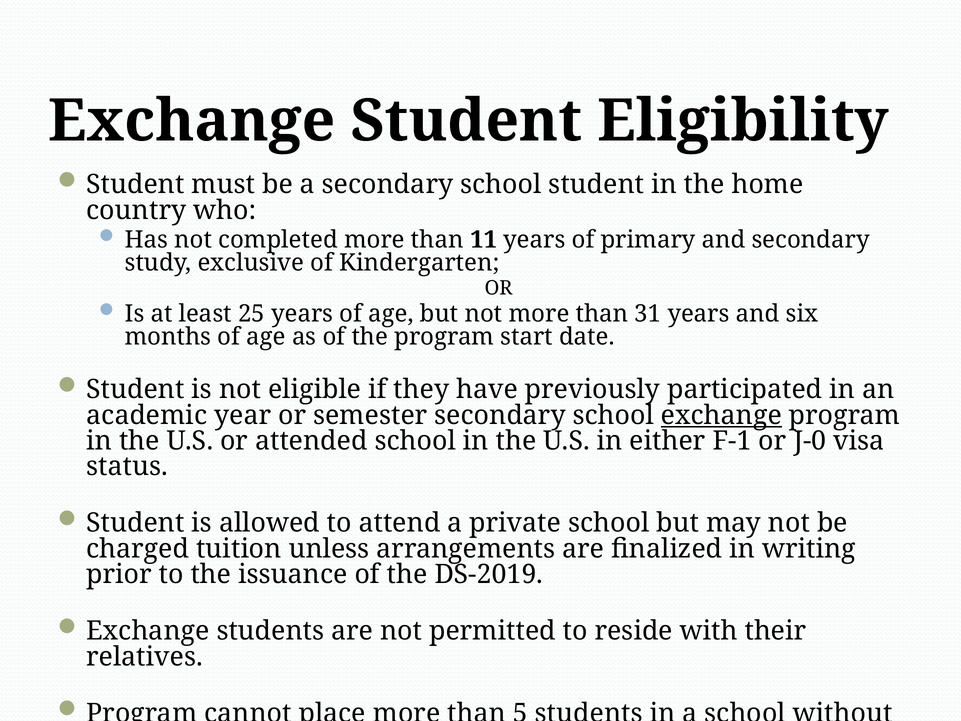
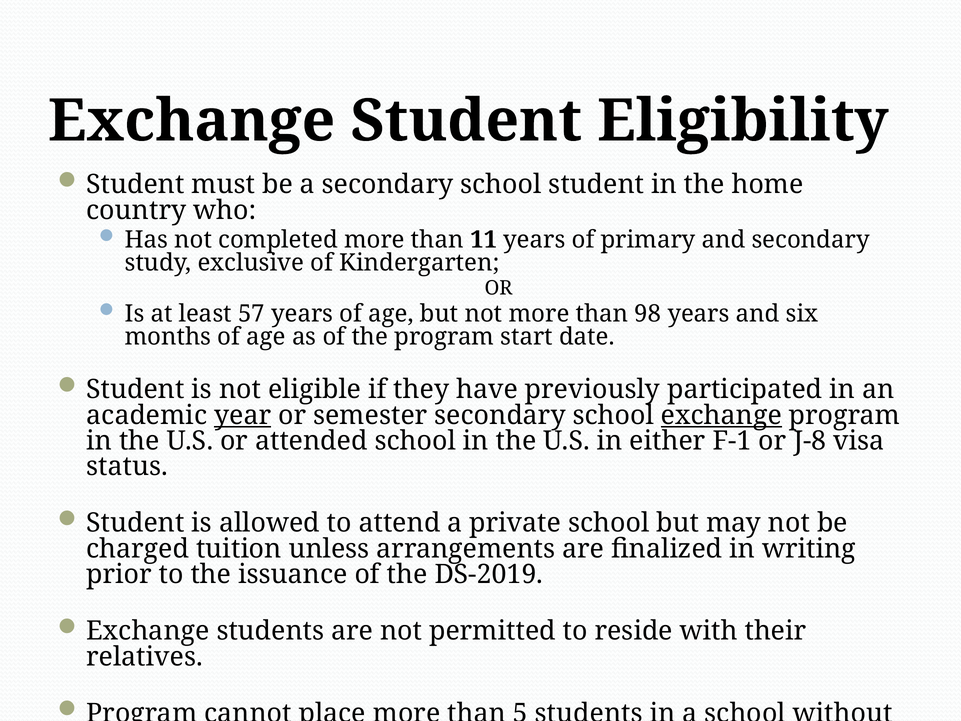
25: 25 -> 57
31: 31 -> 98
year underline: none -> present
J-0: J-0 -> J-8
